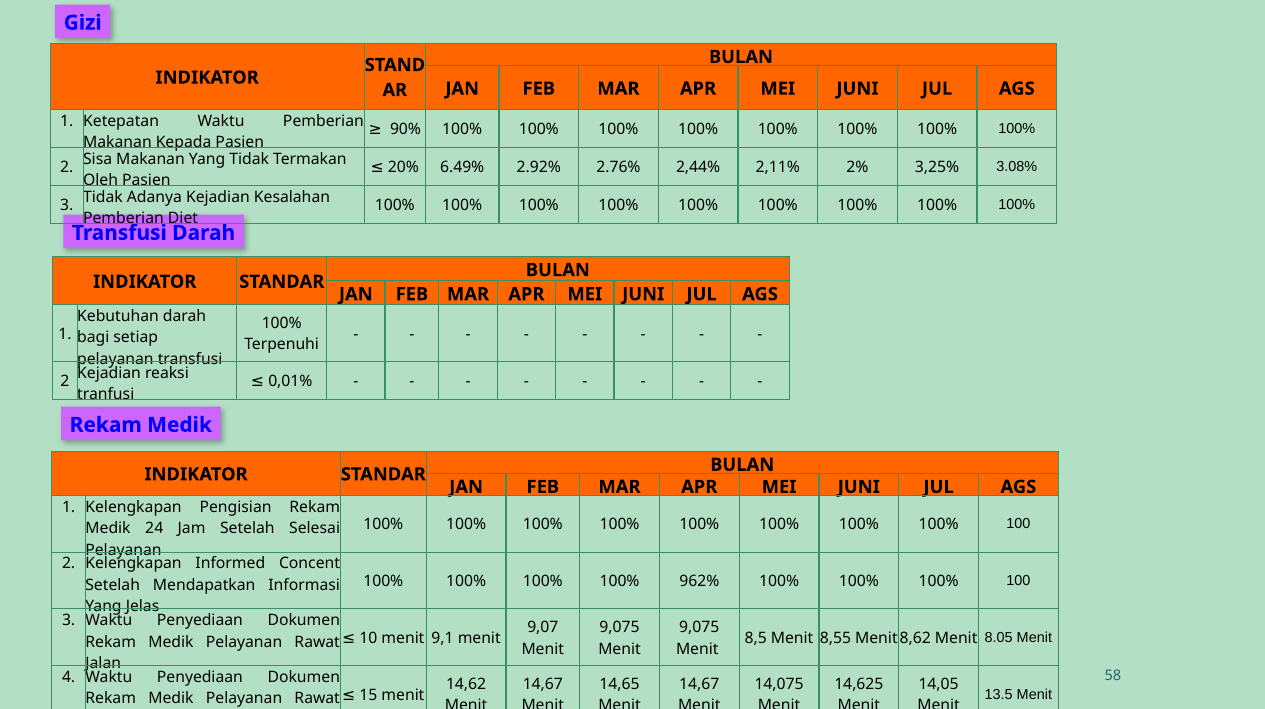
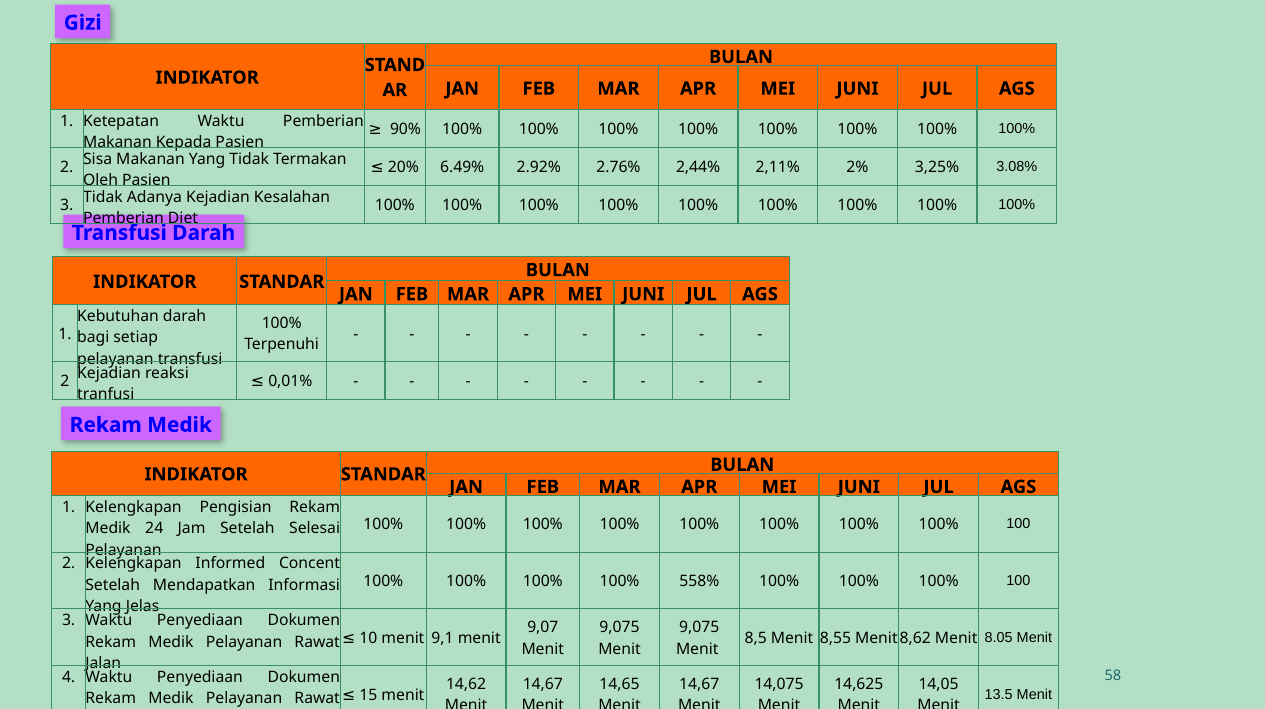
962%: 962% -> 558%
